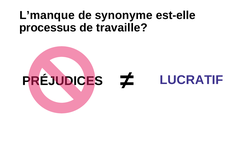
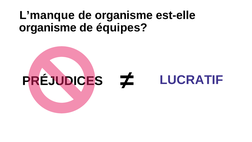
de synonyme: synonyme -> organisme
processus at (48, 28): processus -> organisme
travaille: travaille -> équipes
